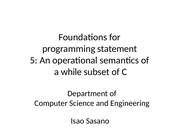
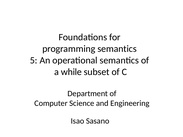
programming statement: statement -> semantics
